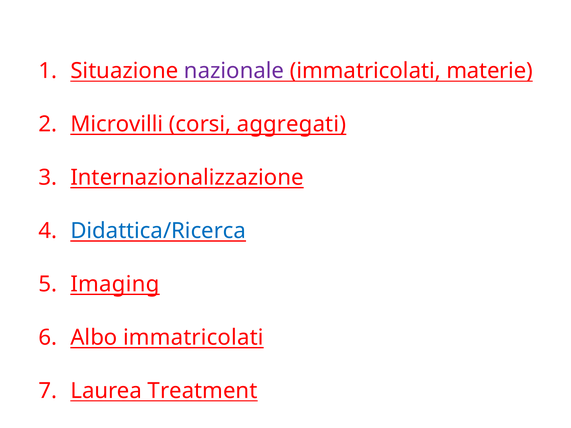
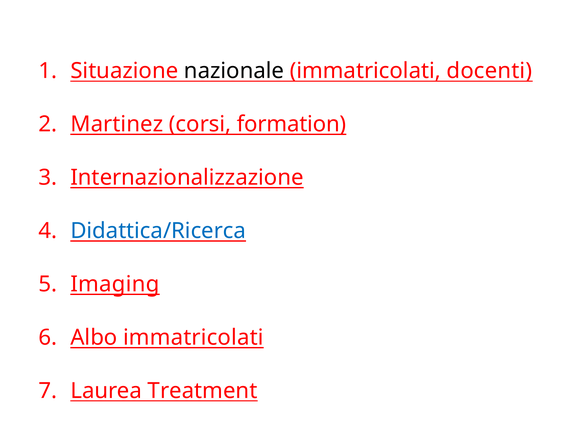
nazionale colour: purple -> black
materie: materie -> docenti
Microvilli: Microvilli -> Martinez
aggregati: aggregati -> formation
